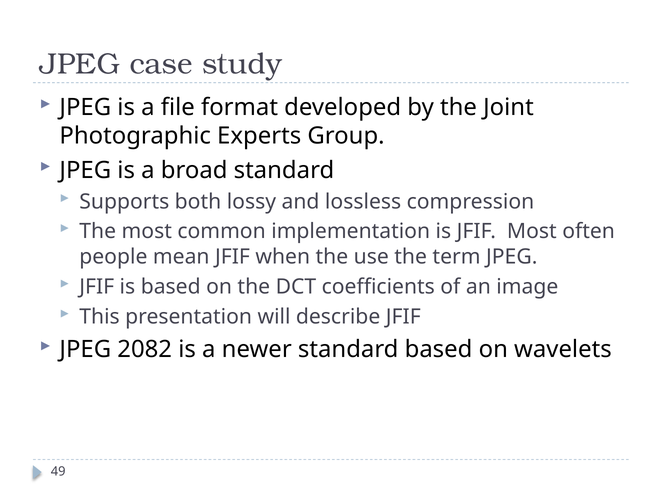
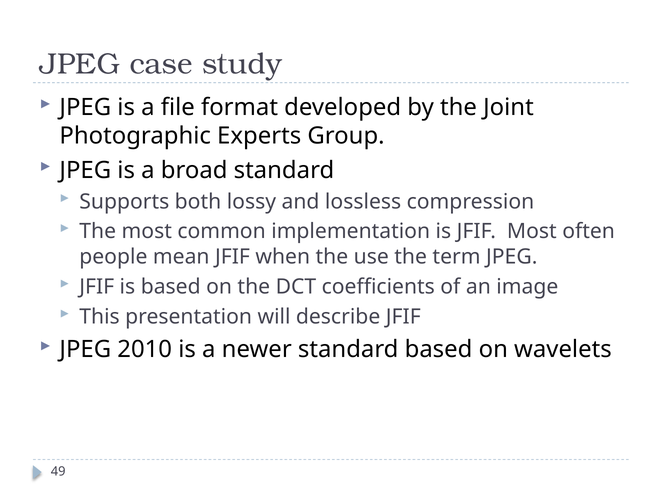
2082: 2082 -> 2010
